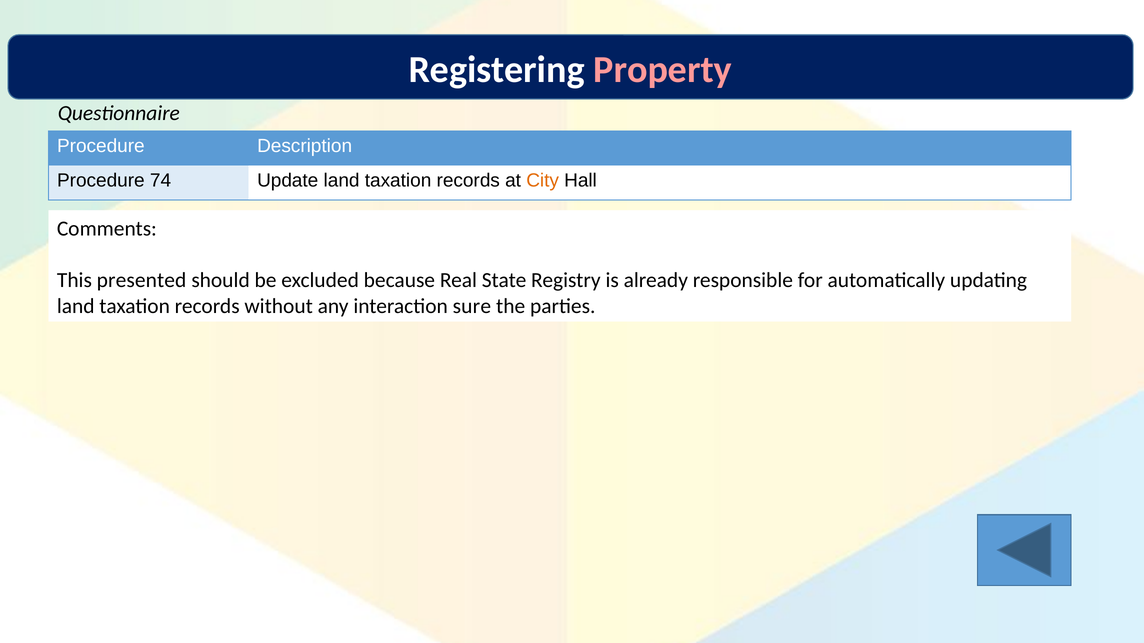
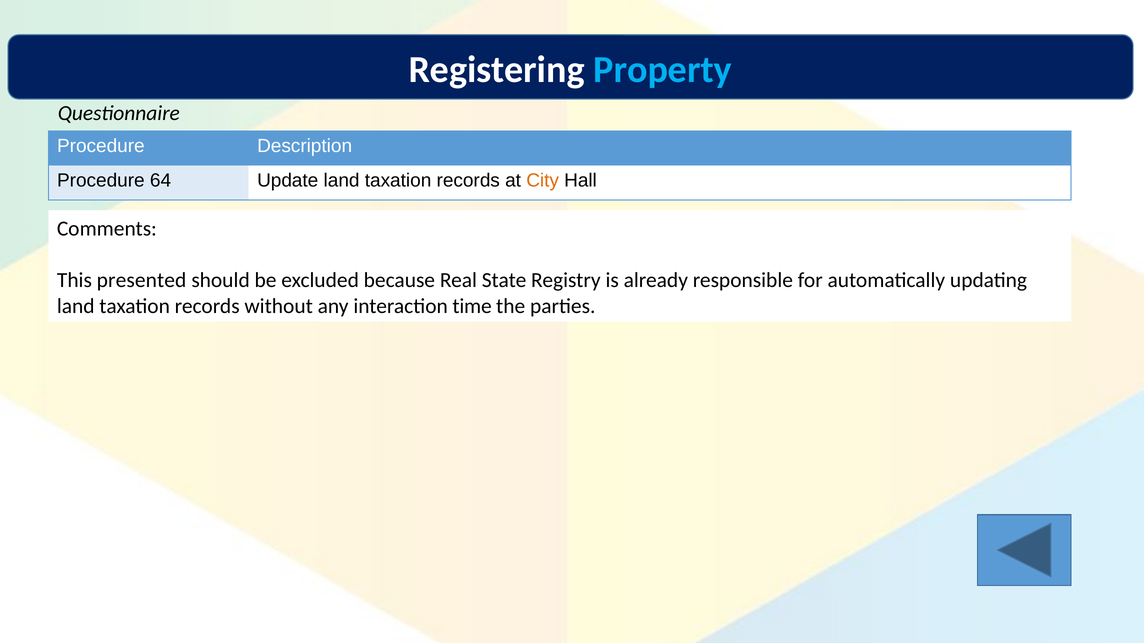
Property colour: pink -> light blue
74: 74 -> 64
sure: sure -> time
